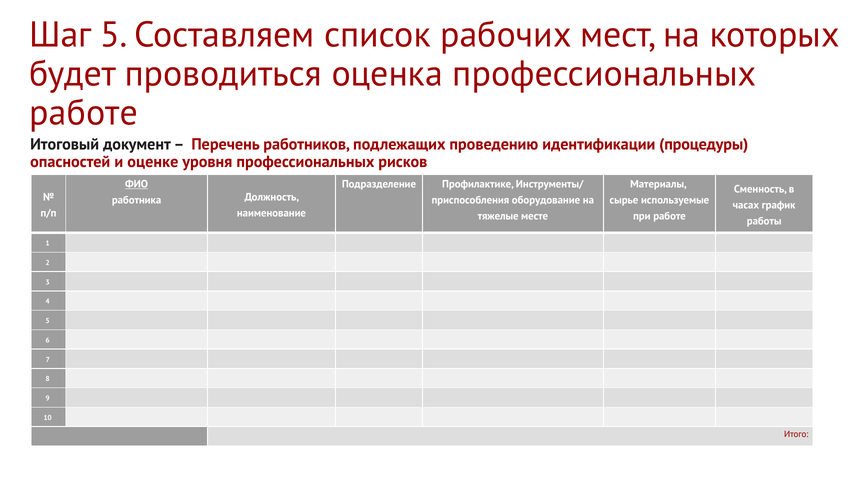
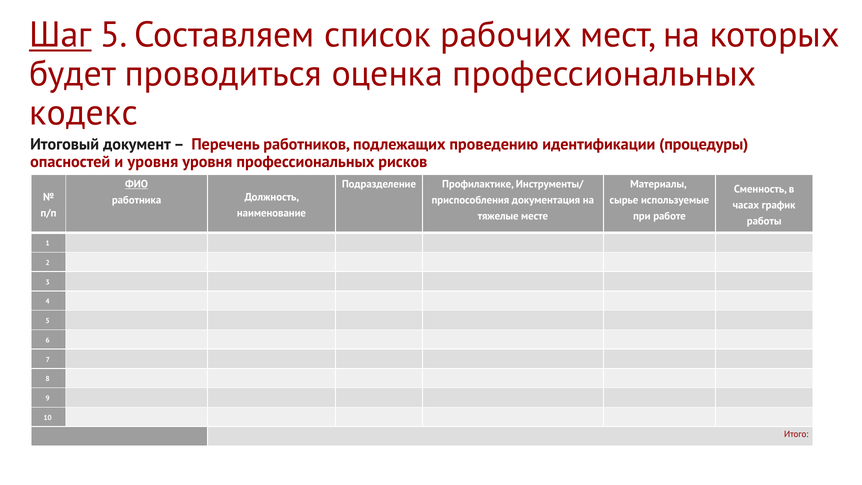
Шаг underline: none -> present
работе at (84, 113): работе -> кодекс
и оценке: оценке -> уровня
оборудование: оборудование -> документация
